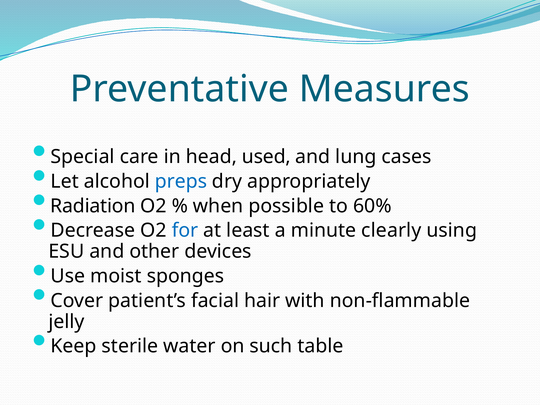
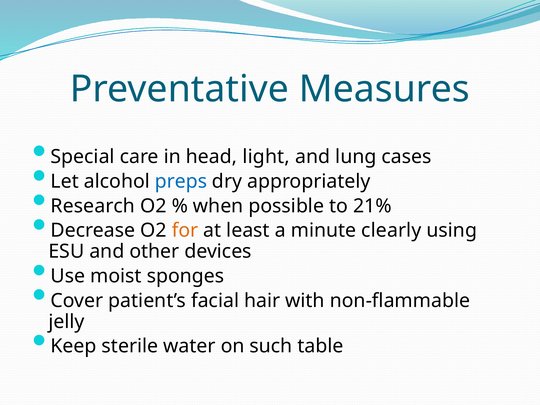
used: used -> light
Radiation: Radiation -> Research
60%: 60% -> 21%
for colour: blue -> orange
